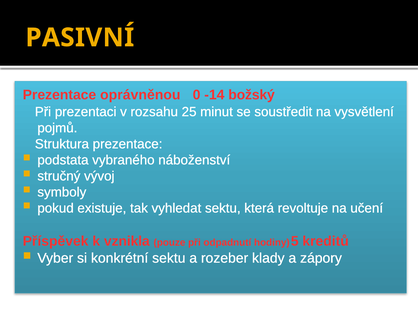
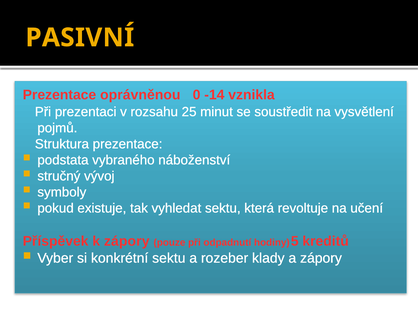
božský: božský -> vznikla
k vznikla: vznikla -> zápory
